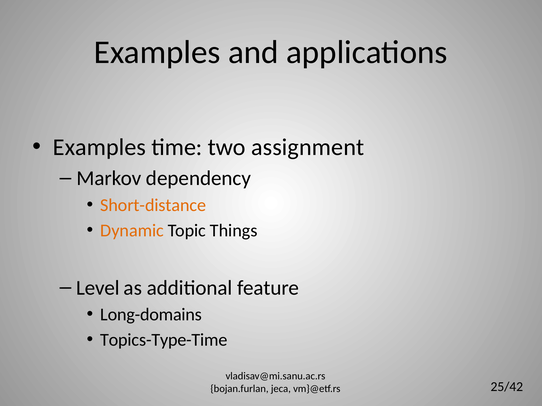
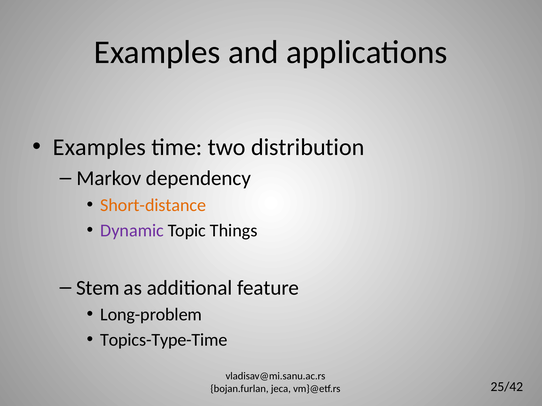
assignment: assignment -> distribution
Dynamic colour: orange -> purple
Level: Level -> Stem
Long-domains: Long-domains -> Long-problem
